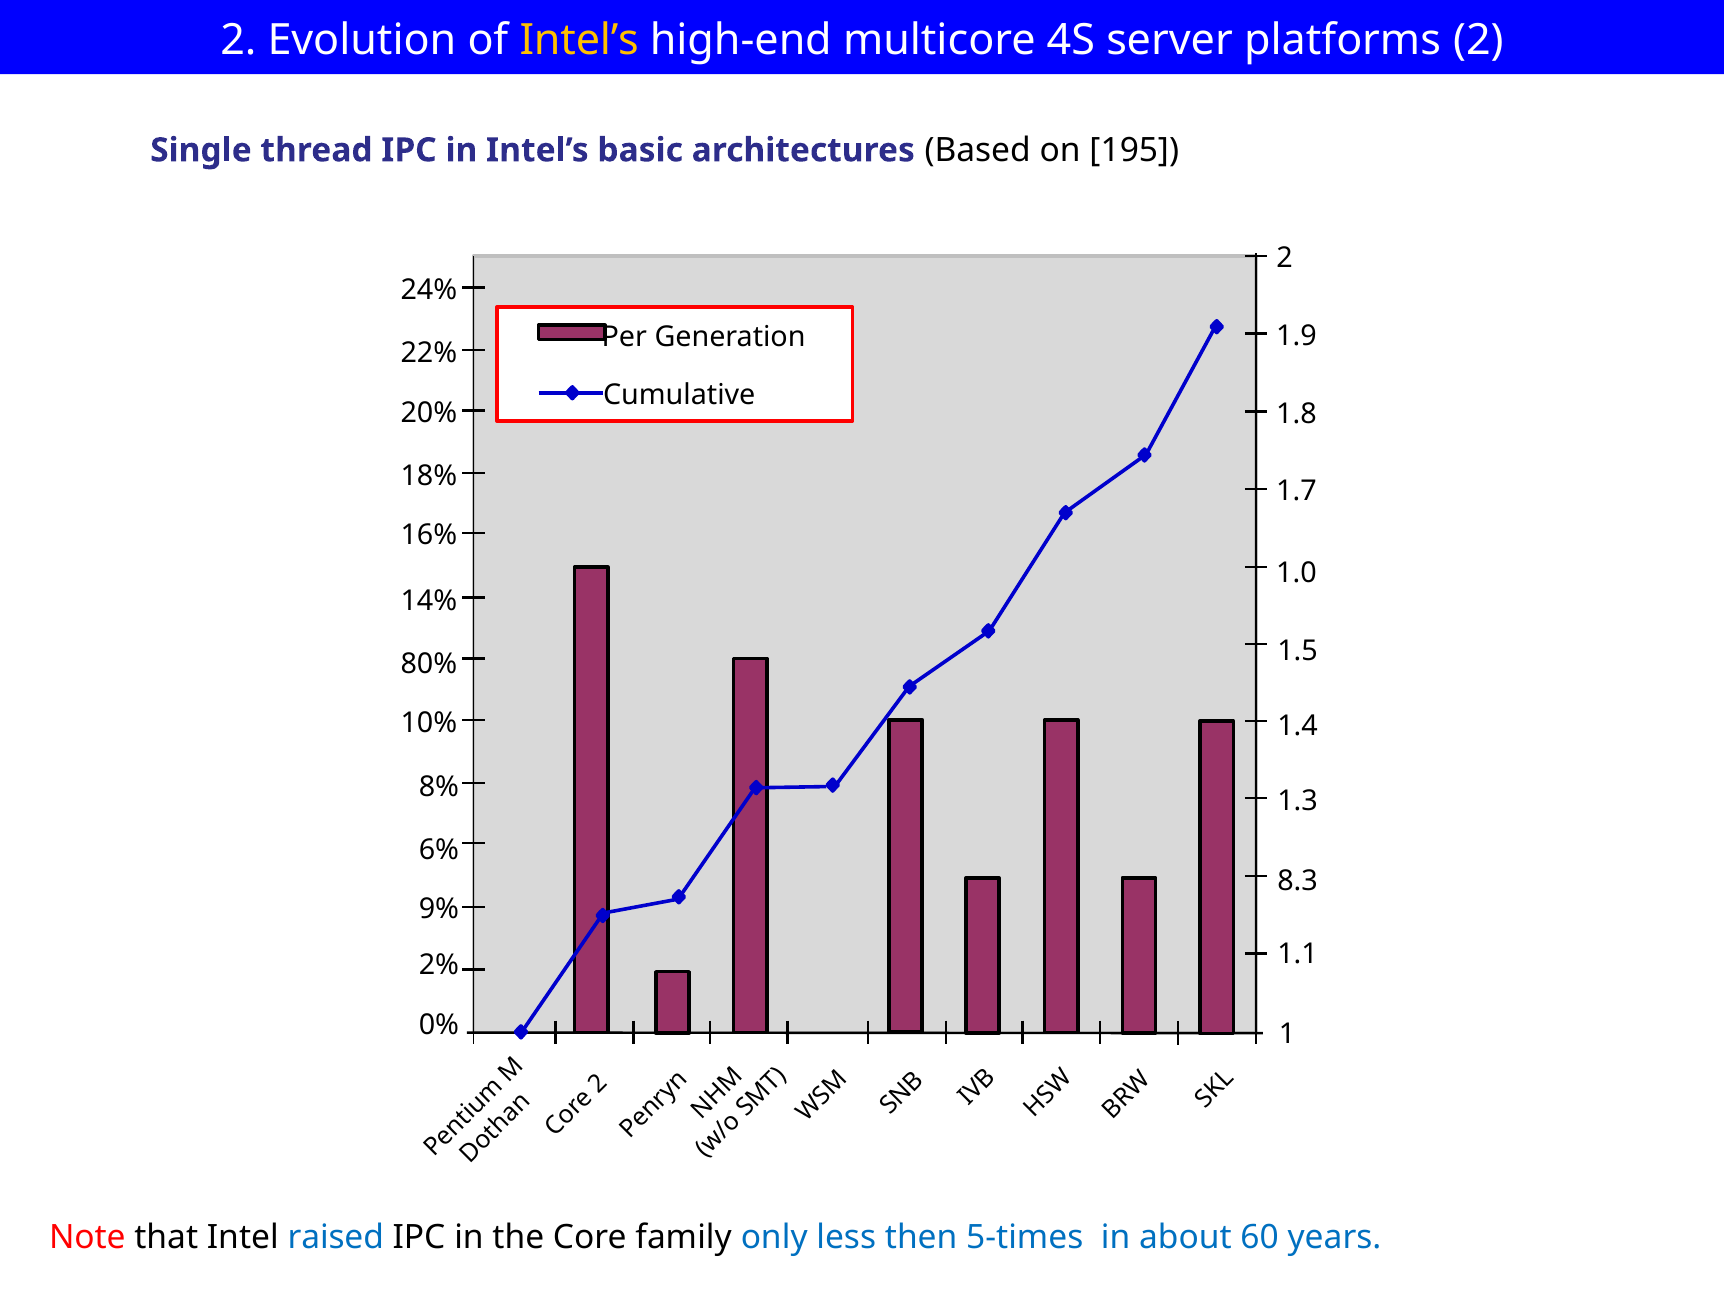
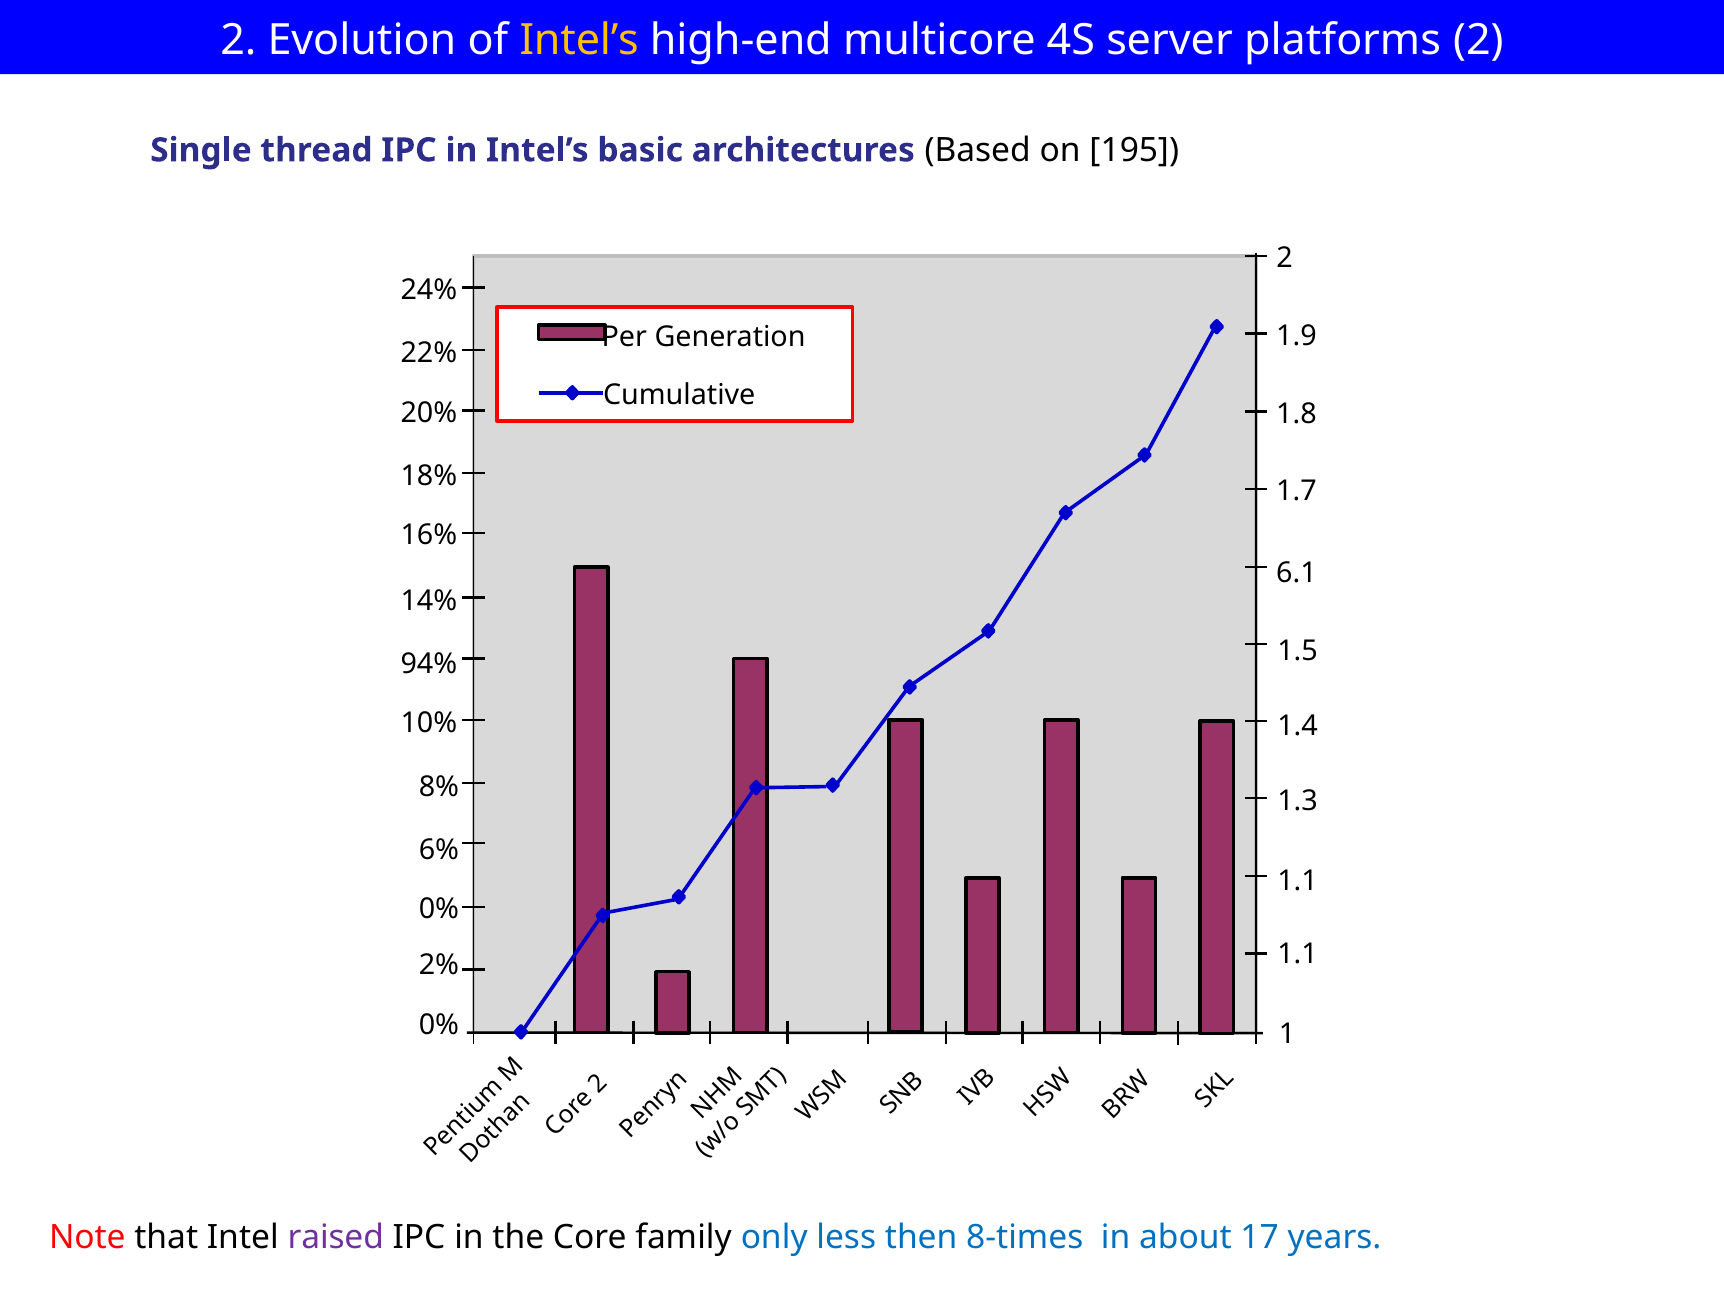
1.0: 1.0 -> 6.1
80%: 80% -> 94%
8.3 at (1298, 881): 8.3 -> 1.1
9% at (439, 909): 9% -> 0%
raised colour: blue -> purple
5-times: 5-times -> 8-times
60: 60 -> 17
